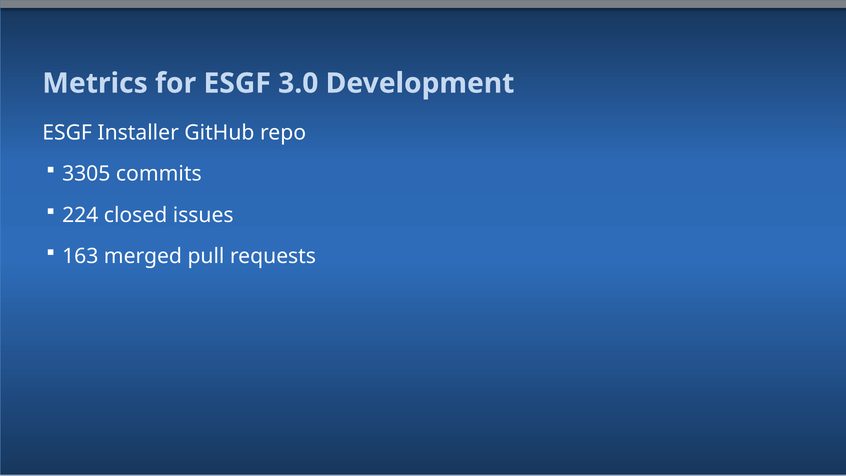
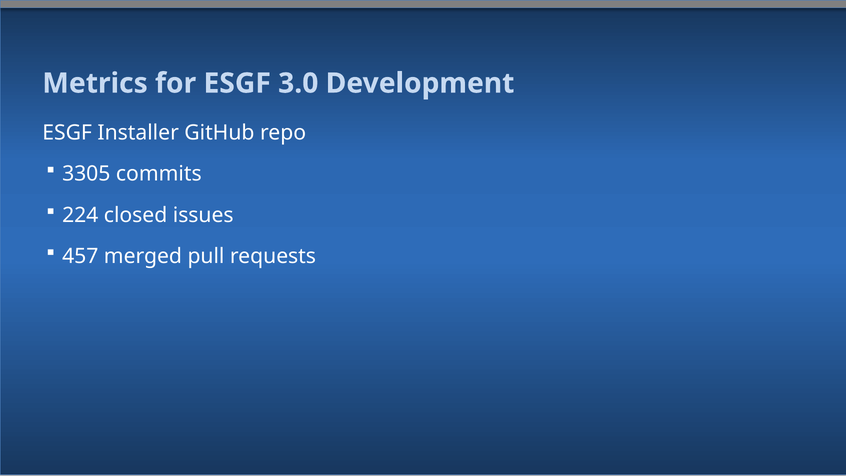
163: 163 -> 457
